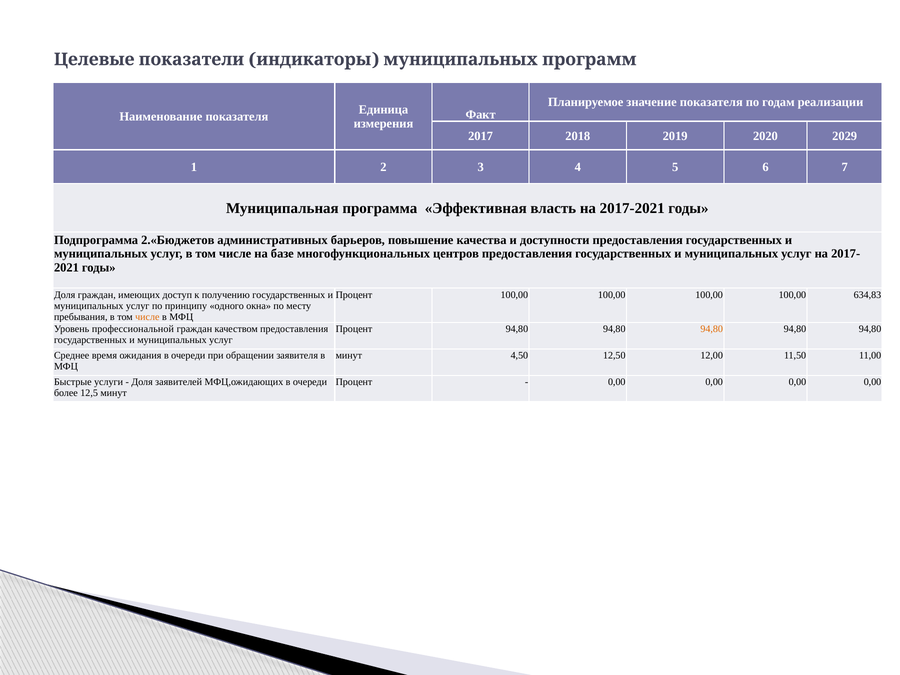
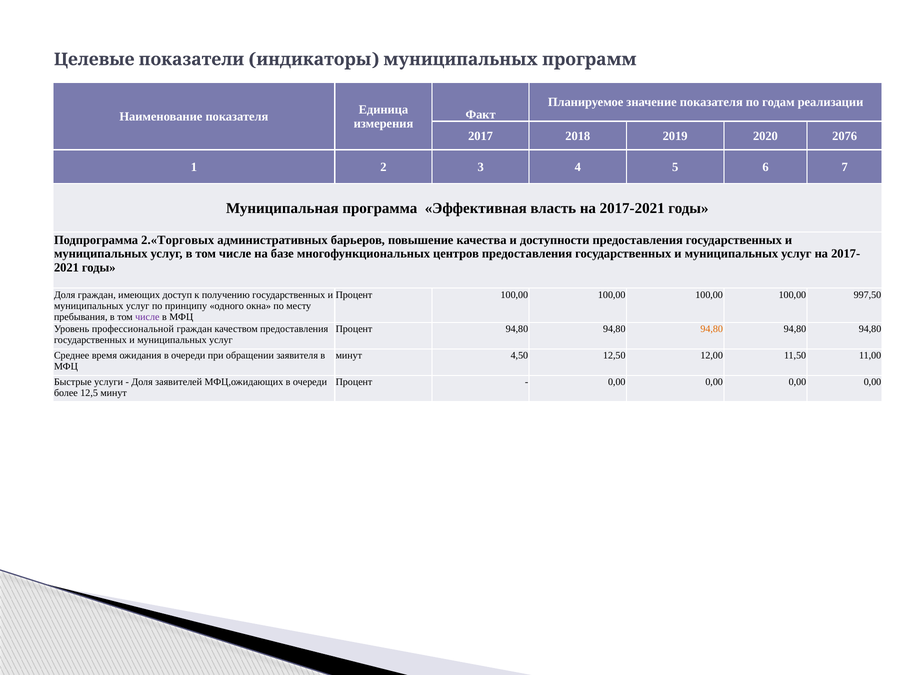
2029: 2029 -> 2076
2.«Бюджетов: 2.«Бюджетов -> 2.«Торговых
634,83: 634,83 -> 997,50
числе at (147, 317) colour: orange -> purple
